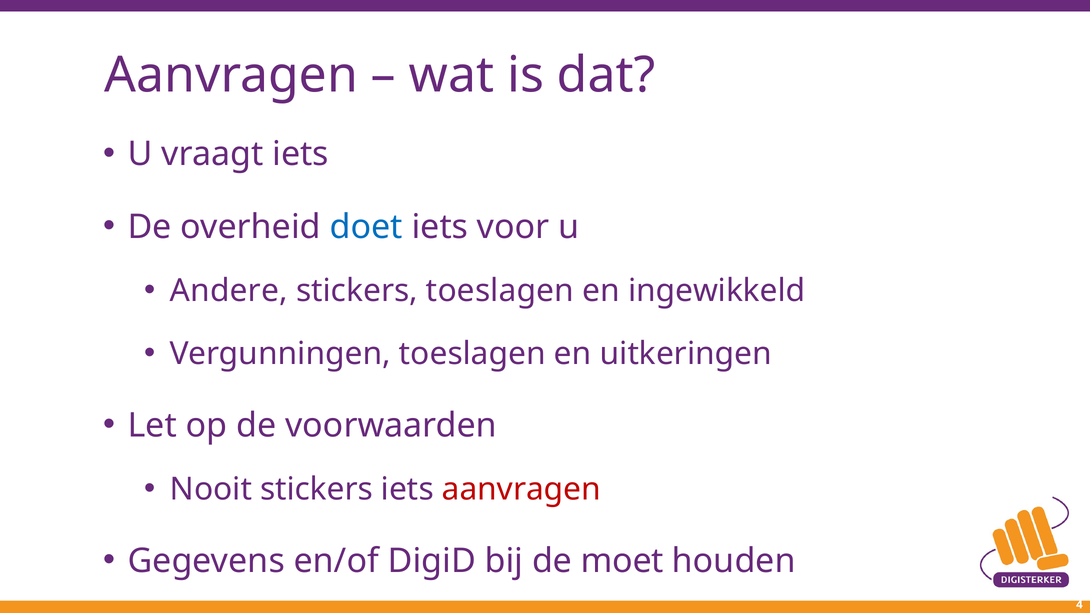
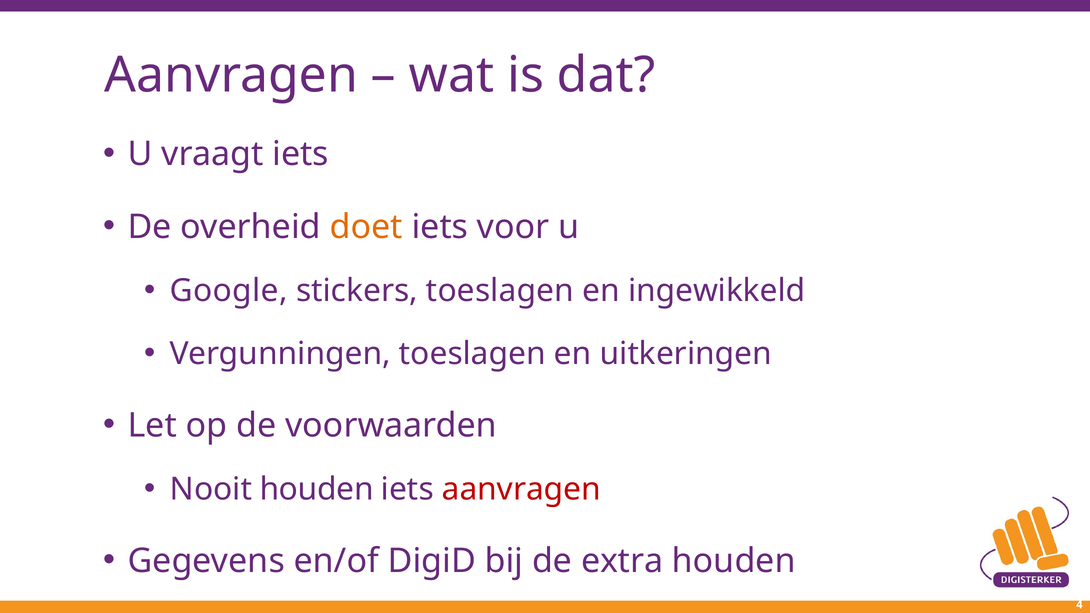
doet colour: blue -> orange
Andere: Andere -> Google
Nooit stickers: stickers -> houden
moet: moet -> extra
